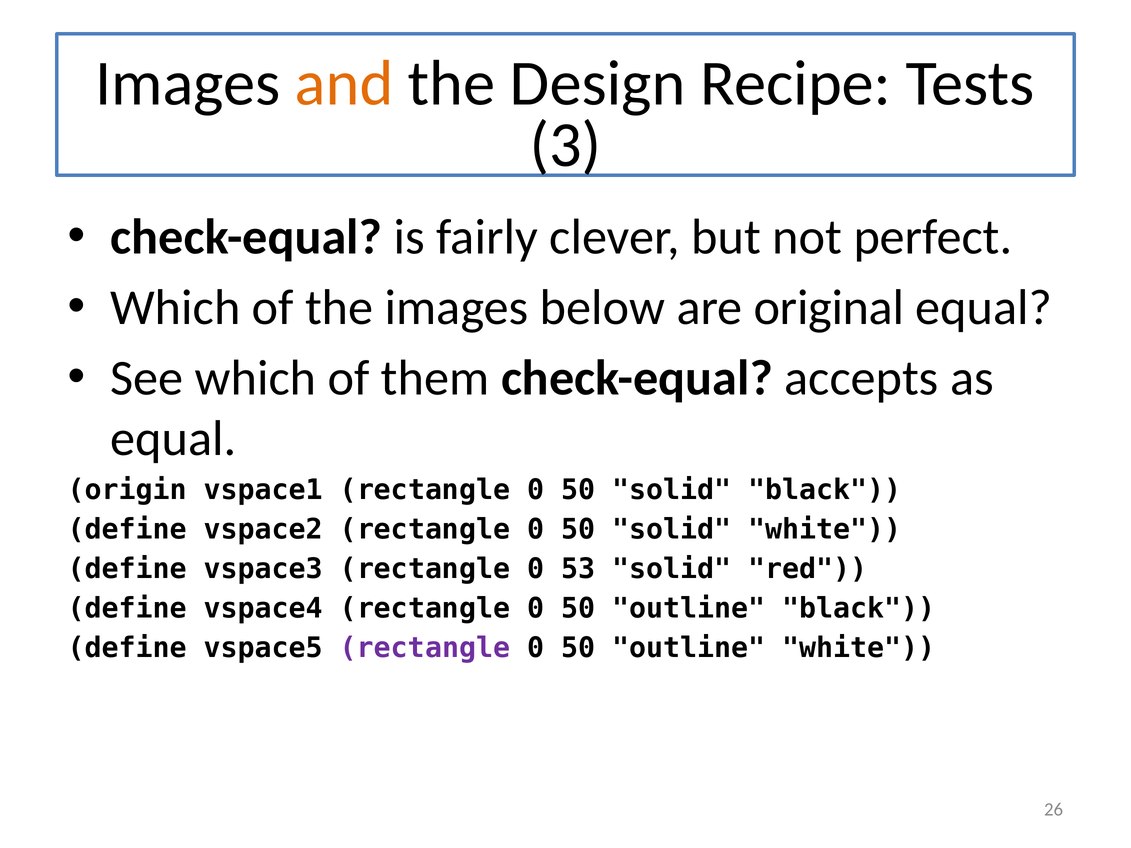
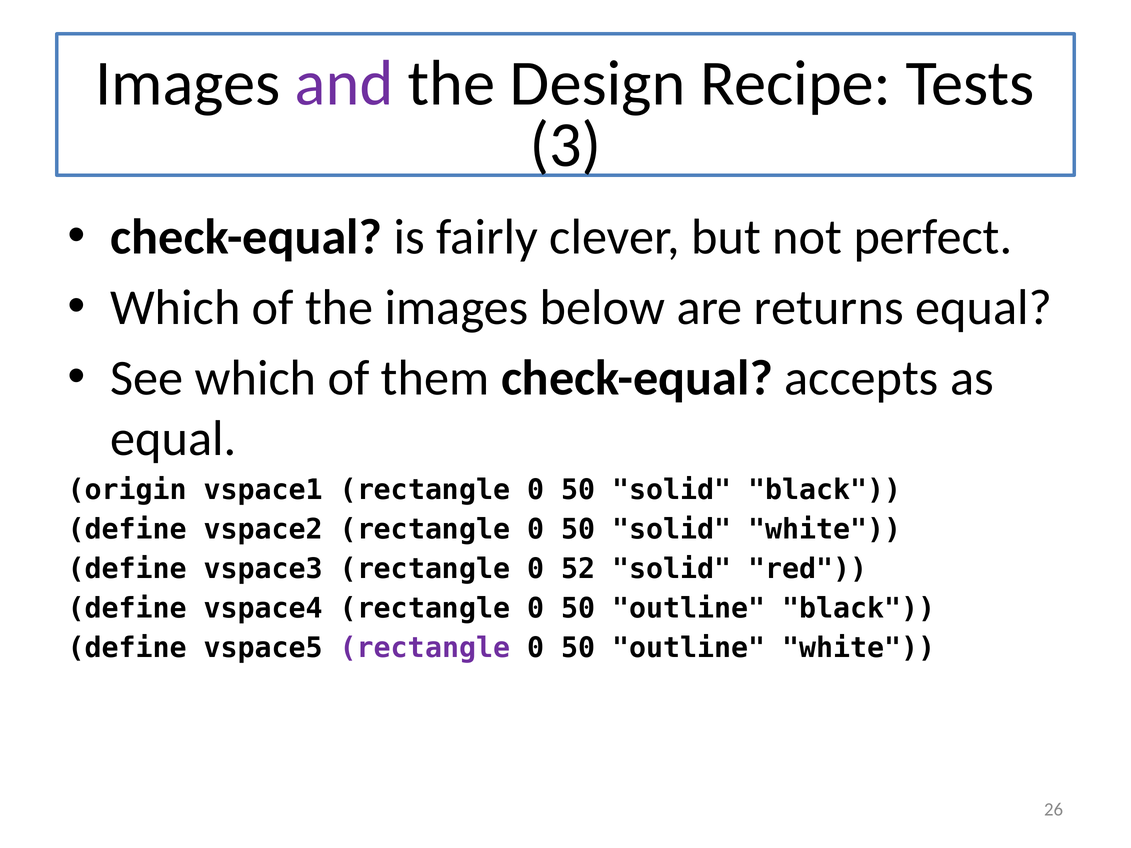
and colour: orange -> purple
original: original -> returns
53: 53 -> 52
